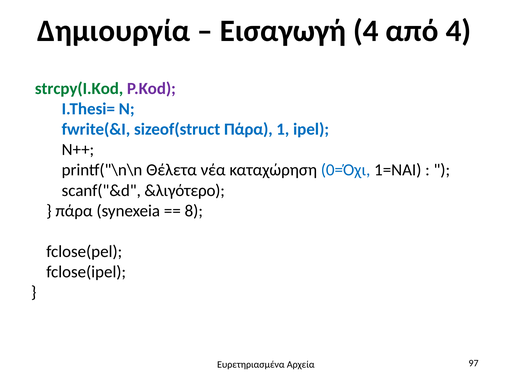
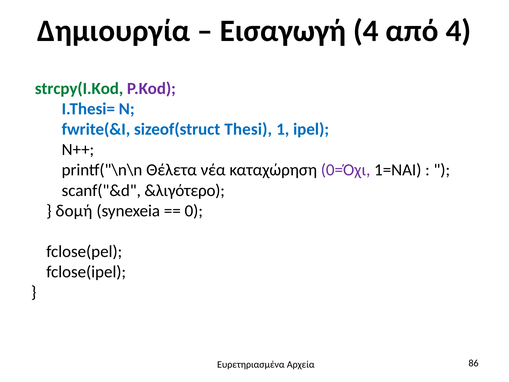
sizeof(struct Πάρα: Πάρα -> Thesi
0=Όχι colour: blue -> purple
πάρα at (74, 211): πάρα -> δομή
8: 8 -> 0
97: 97 -> 86
